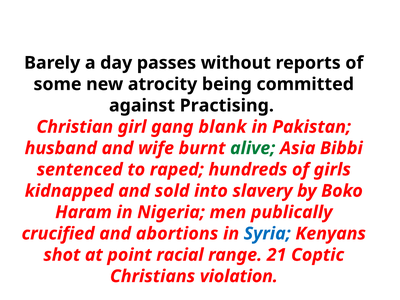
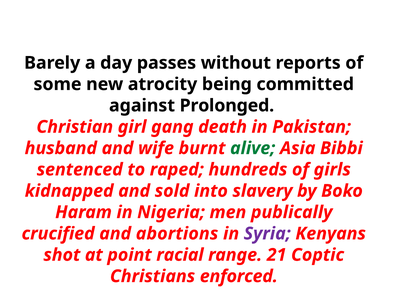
Practising: Practising -> Prolonged
blank: blank -> death
Syria colour: blue -> purple
violation: violation -> enforced
